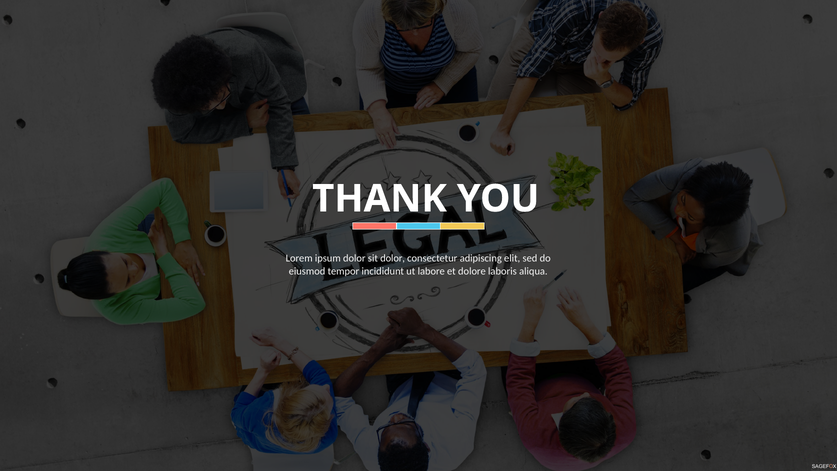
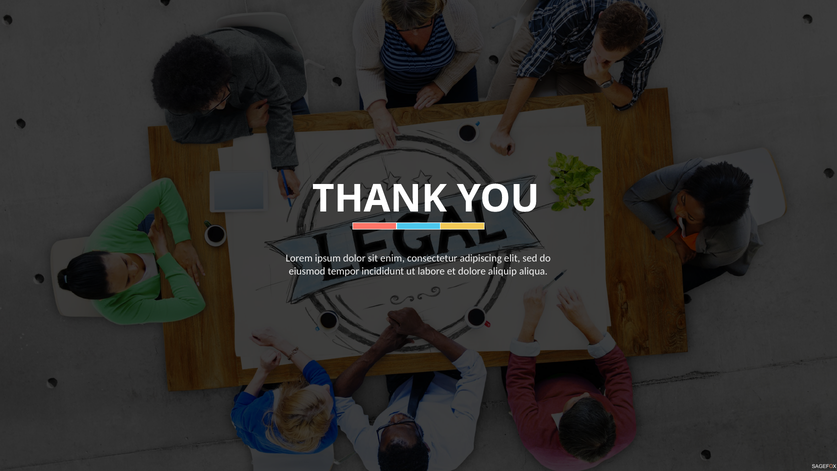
sit dolor: dolor -> enim
laboris: laboris -> aliquip
